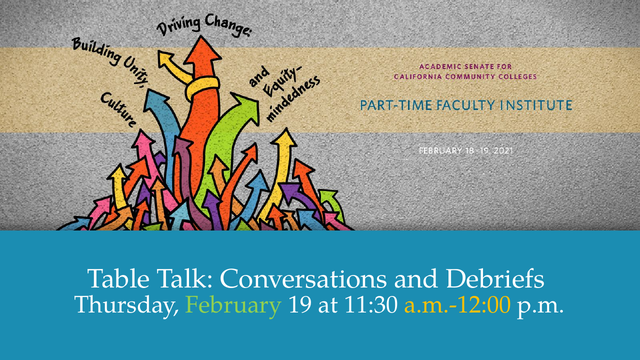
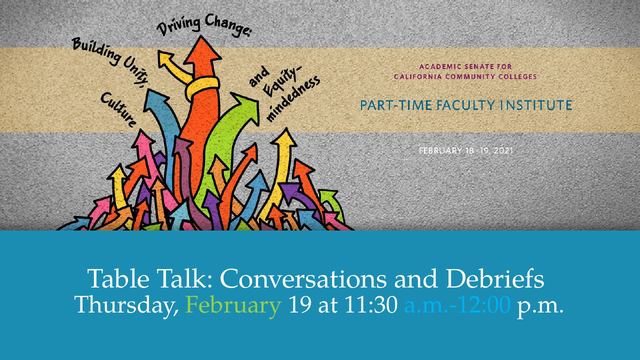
a.m.-12:00 colour: yellow -> light blue
